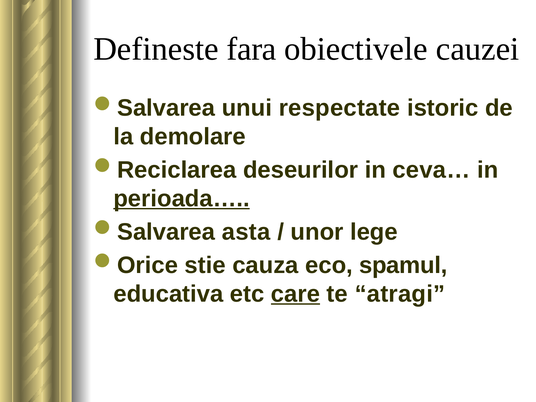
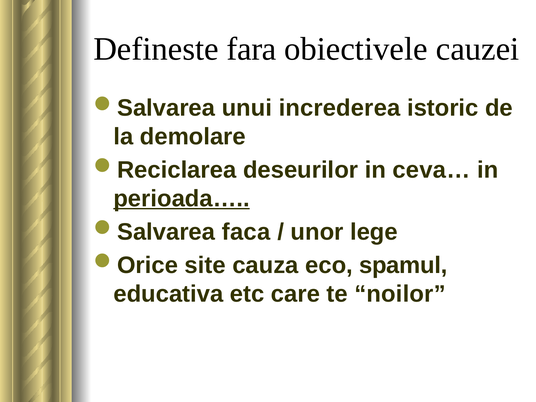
respectate: respectate -> increderea
asta: asta -> faca
stie: stie -> site
care underline: present -> none
atragi: atragi -> noilor
